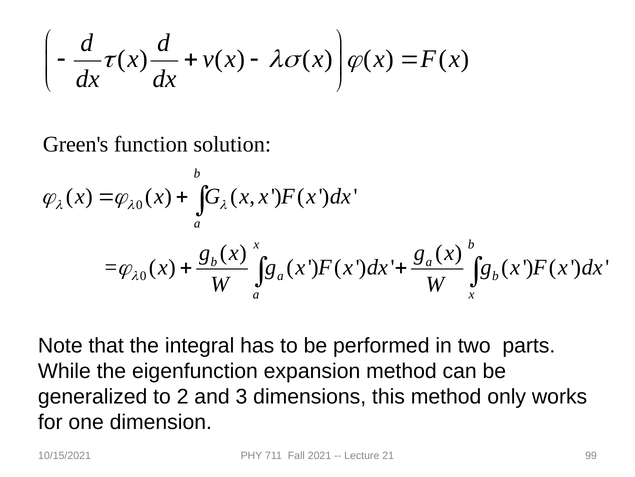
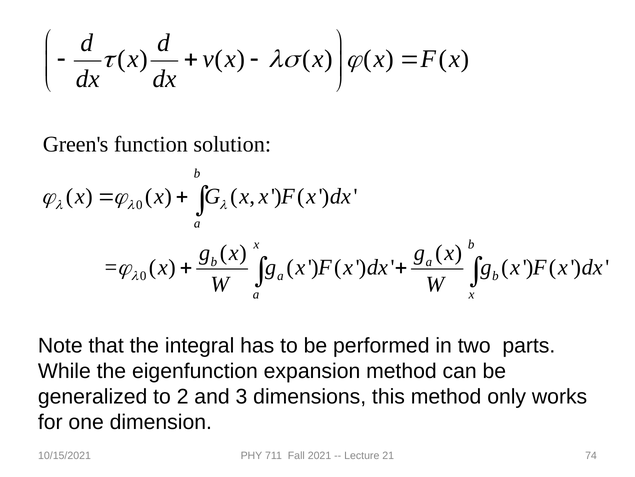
99: 99 -> 74
